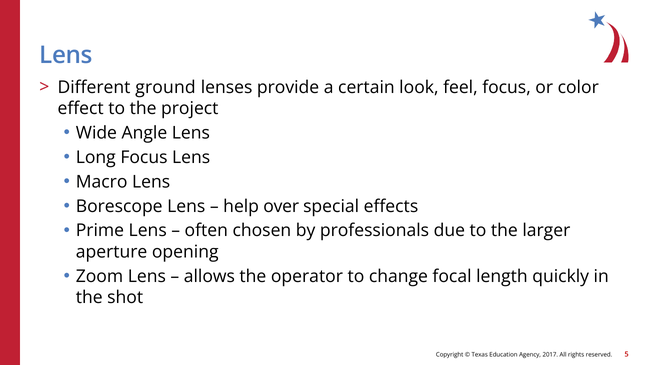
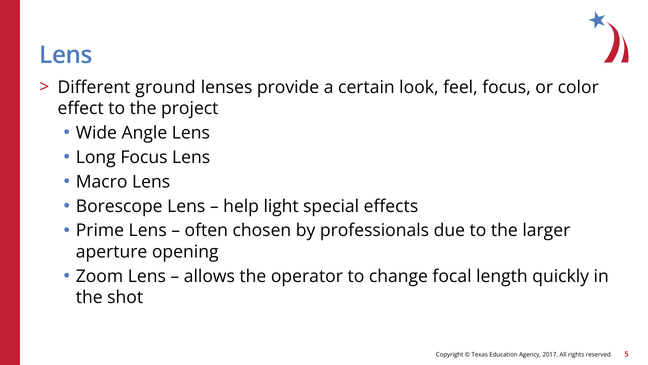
over: over -> light
